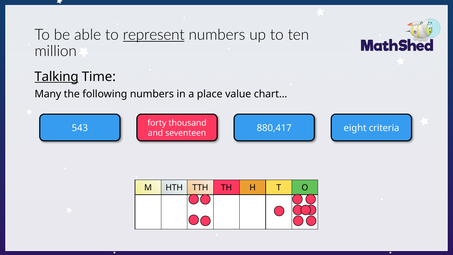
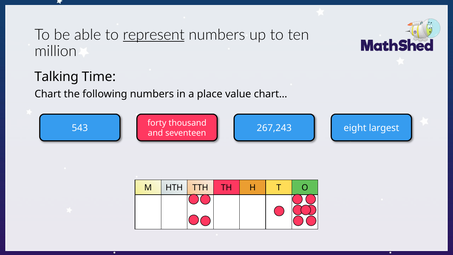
Talking underline: present -> none
Many: Many -> Chart
880,417: 880,417 -> 267,243
criteria: criteria -> largest
